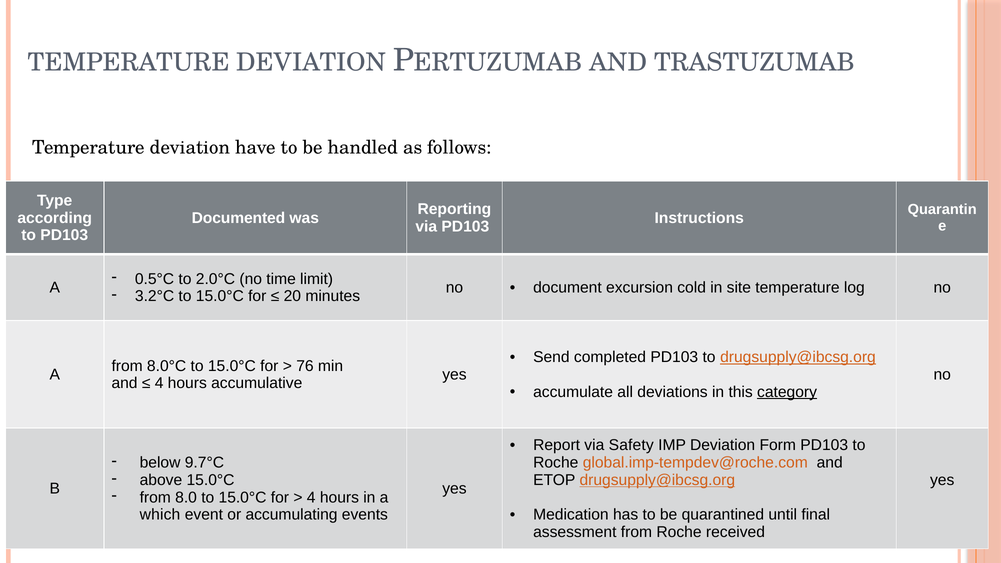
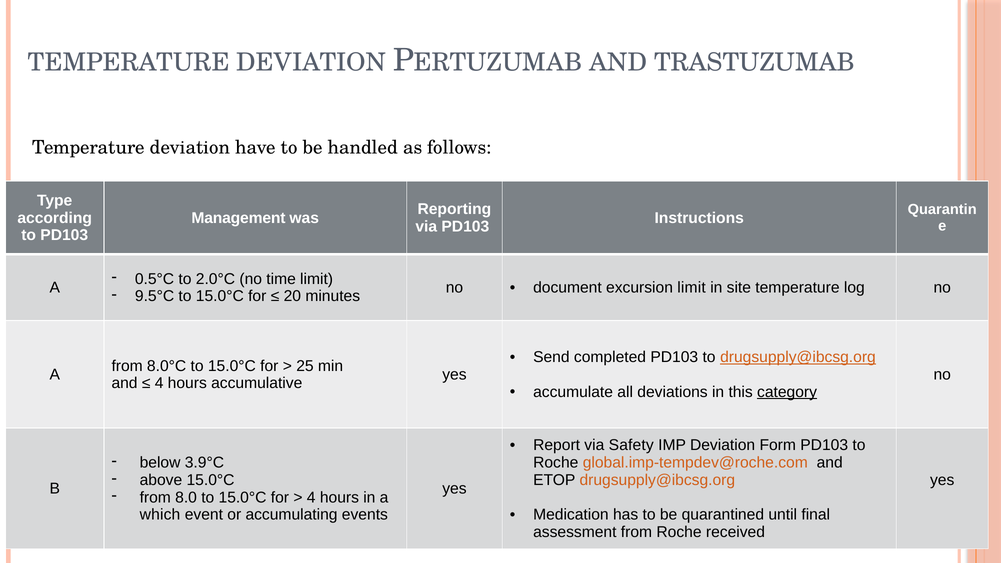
Documented: Documented -> Management
excursion cold: cold -> limit
3.2°C: 3.2°C -> 9.5°C
76: 76 -> 25
9.7°C: 9.7°C -> 3.9°C
drugsupply@ibcsg.org at (657, 480) underline: present -> none
